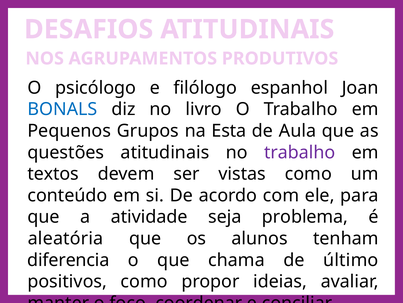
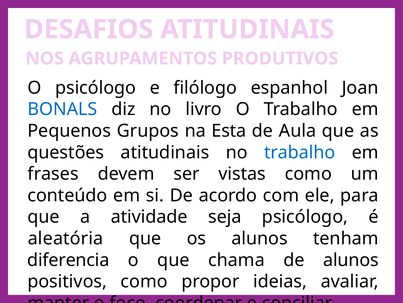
trabalho at (300, 152) colour: purple -> blue
textos: textos -> frases
seja problema: problema -> psicólogo
de último: último -> alunos
